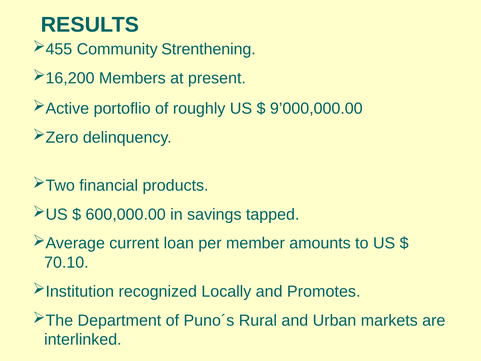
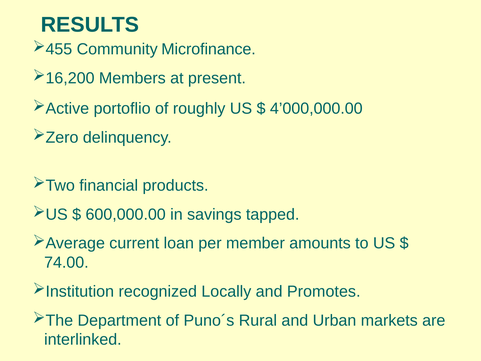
Strenthening: Strenthening -> Microfinance
9’000,000.00: 9’000,000.00 -> 4’000,000.00
70.10: 70.10 -> 74.00
